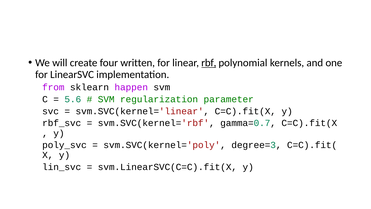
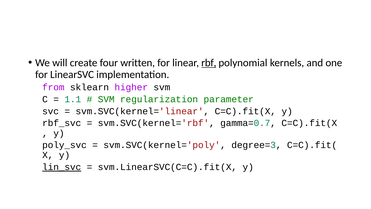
happen: happen -> higher
5.6: 5.6 -> 1.1
lin_svc underline: none -> present
